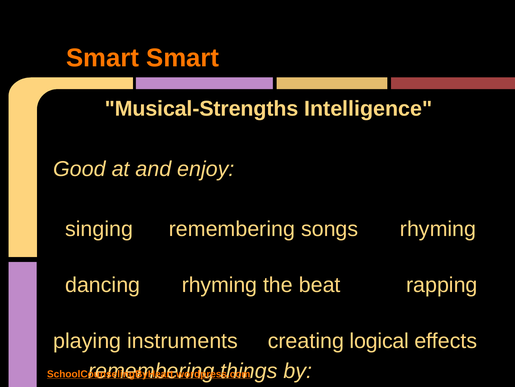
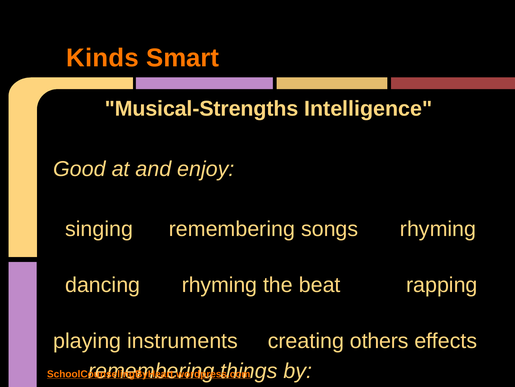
Smart at (103, 58): Smart -> Kinds
logical: logical -> others
